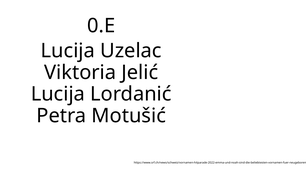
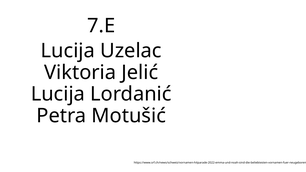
0.E: 0.E -> 7.E
